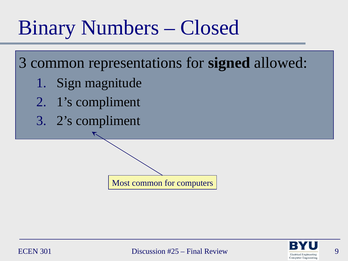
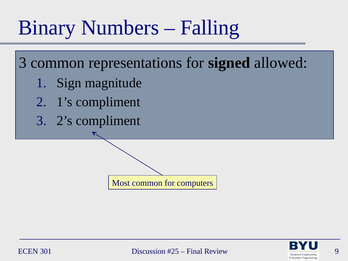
Closed: Closed -> Falling
